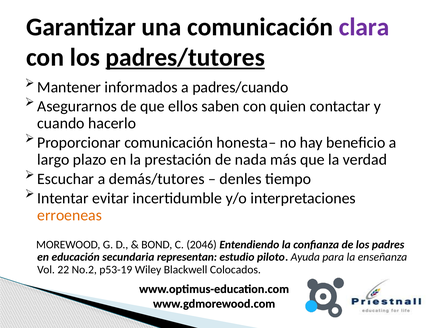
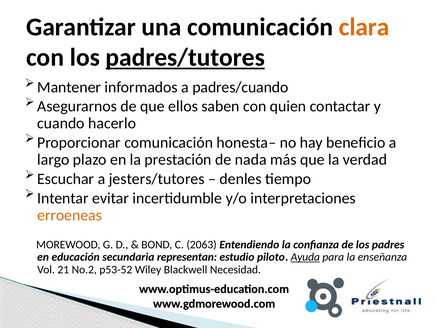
clara colour: purple -> orange
demás/tutores: demás/tutores -> jesters/tutores
2046: 2046 -> 2063
Ayuda underline: none -> present
22: 22 -> 21
p53-19: p53-19 -> p53-52
Colocados: Colocados -> Necesidad
